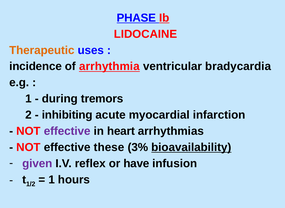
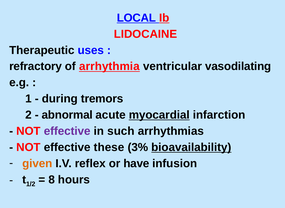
PHASE: PHASE -> LOCAL
Therapeutic colour: orange -> black
incidence: incidence -> refractory
bradycardia: bradycardia -> vasodilating
inhibiting: inhibiting -> abnormal
myocardial underline: none -> present
heart: heart -> such
given colour: purple -> orange
1 at (52, 179): 1 -> 8
